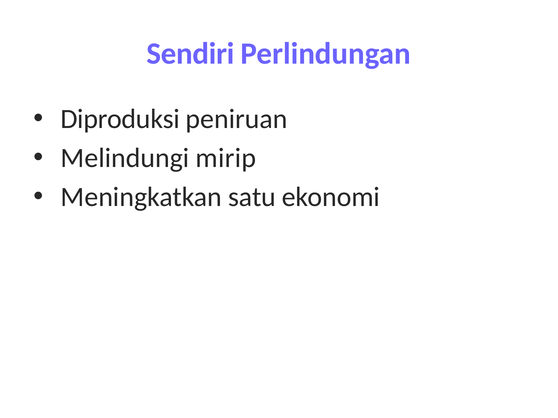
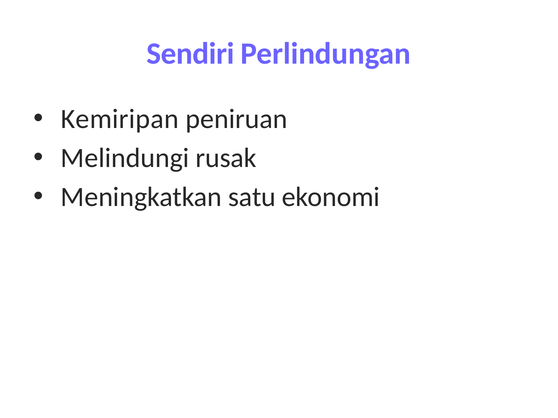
Diproduksi: Diproduksi -> Kemiripan
mirip: mirip -> rusak
